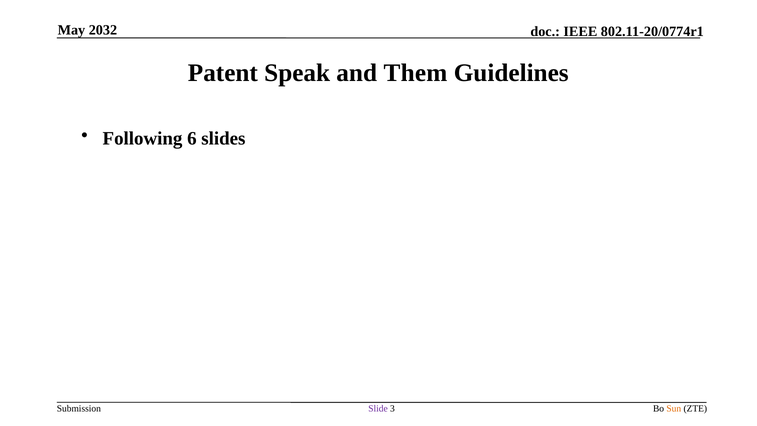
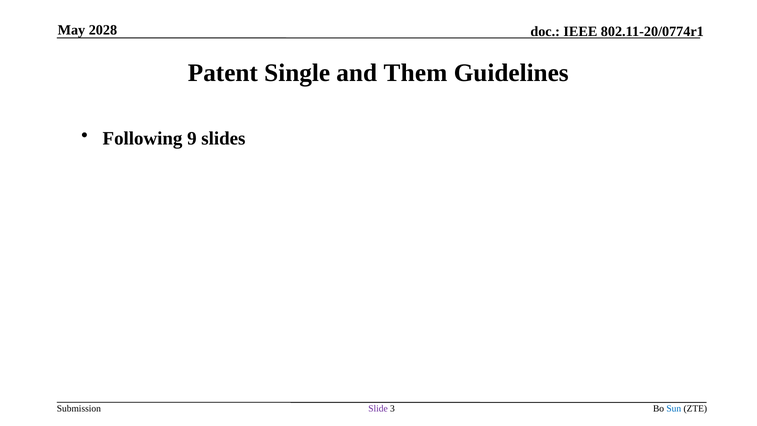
2032: 2032 -> 2028
Speak: Speak -> Single
6: 6 -> 9
Sun colour: orange -> blue
